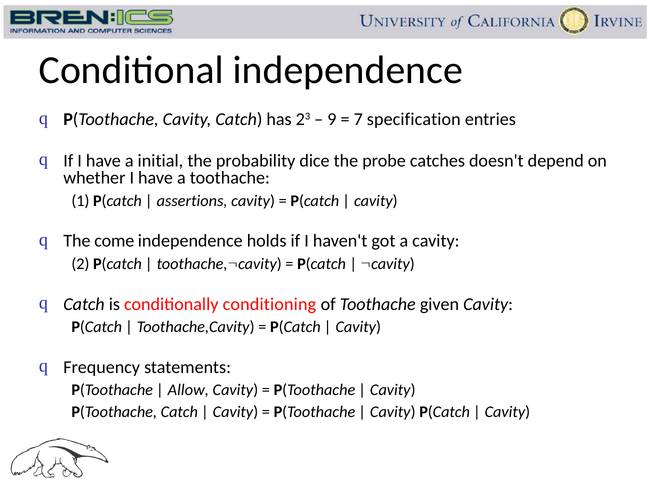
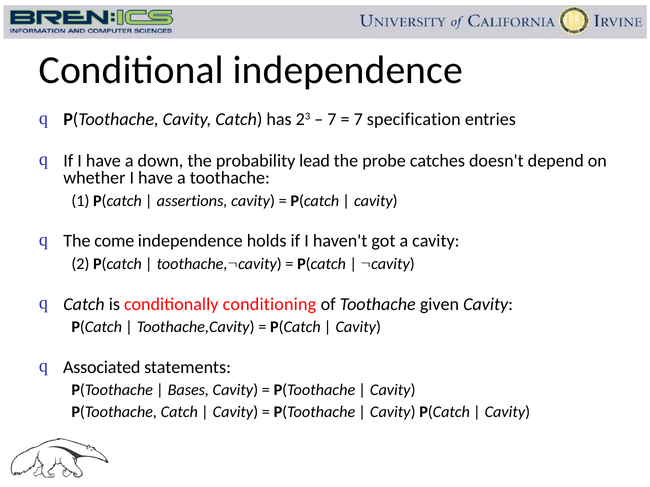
9 at (332, 120): 9 -> 7
initial: initial -> down
dice: dice -> lead
Frequency: Frequency -> Associated
Allow: Allow -> Bases
